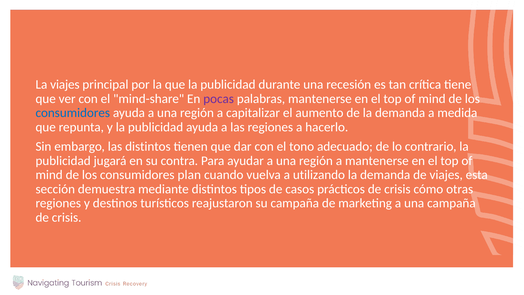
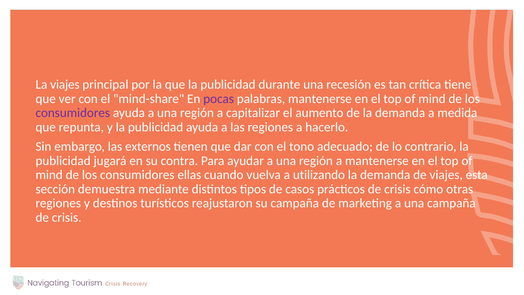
consumidores at (73, 113) colour: blue -> purple
las distintos: distintos -> externos
plan: plan -> ellas
